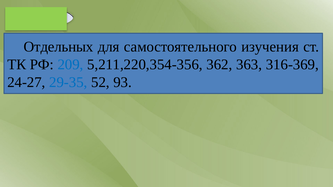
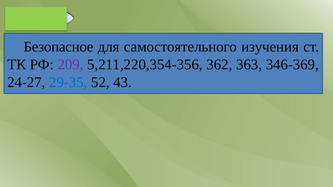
Отдельных: Отдельных -> Безопасное
209 colour: blue -> purple
316-369: 316-369 -> 346-369
93: 93 -> 43
